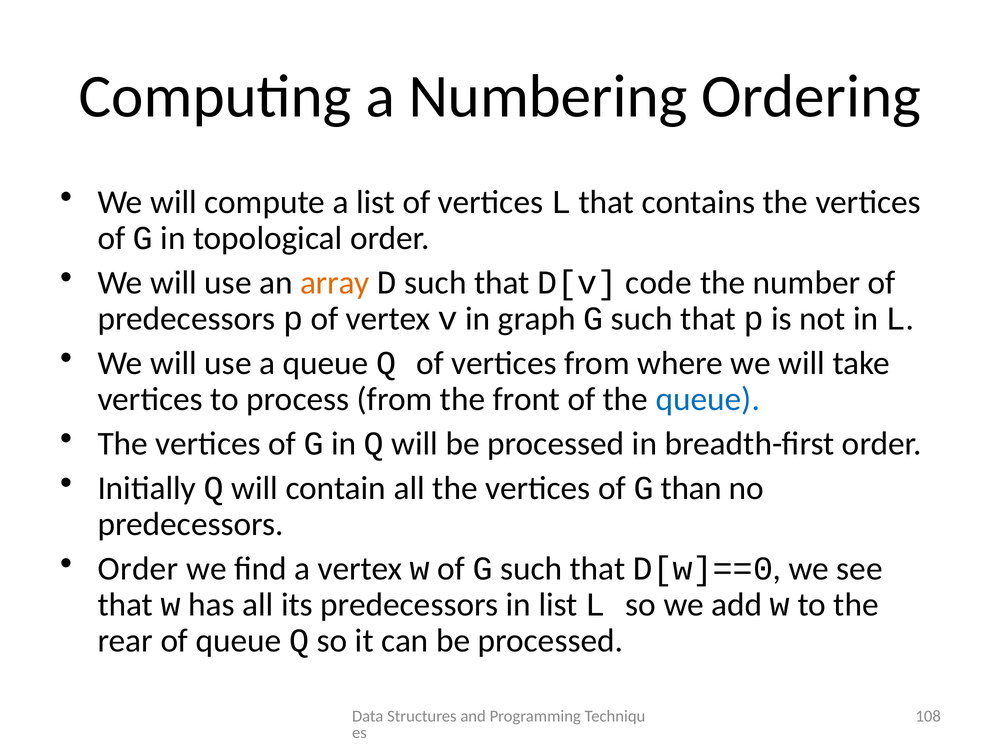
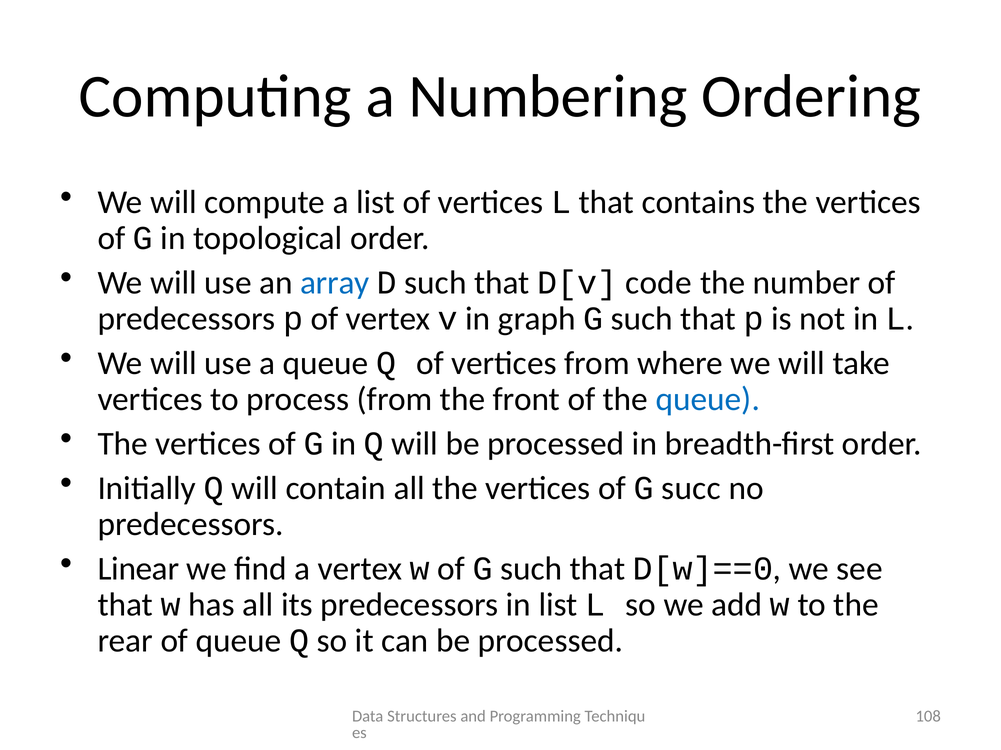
array colour: orange -> blue
than: than -> succ
Order at (138, 569): Order -> Linear
